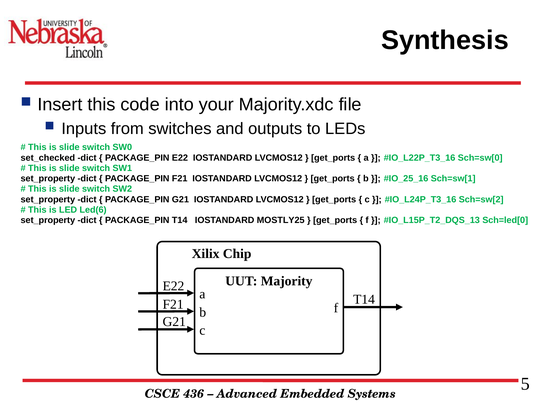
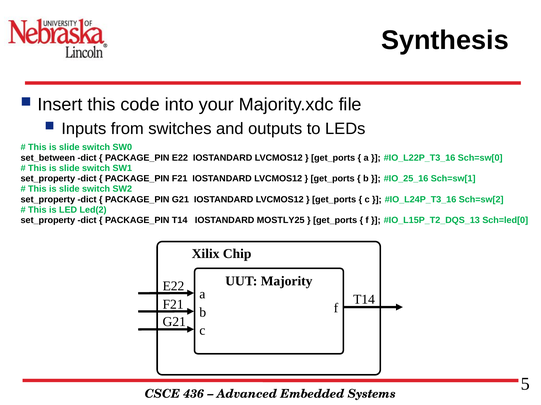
set_checked: set_checked -> set_between
Led(6: Led(6 -> Led(2
